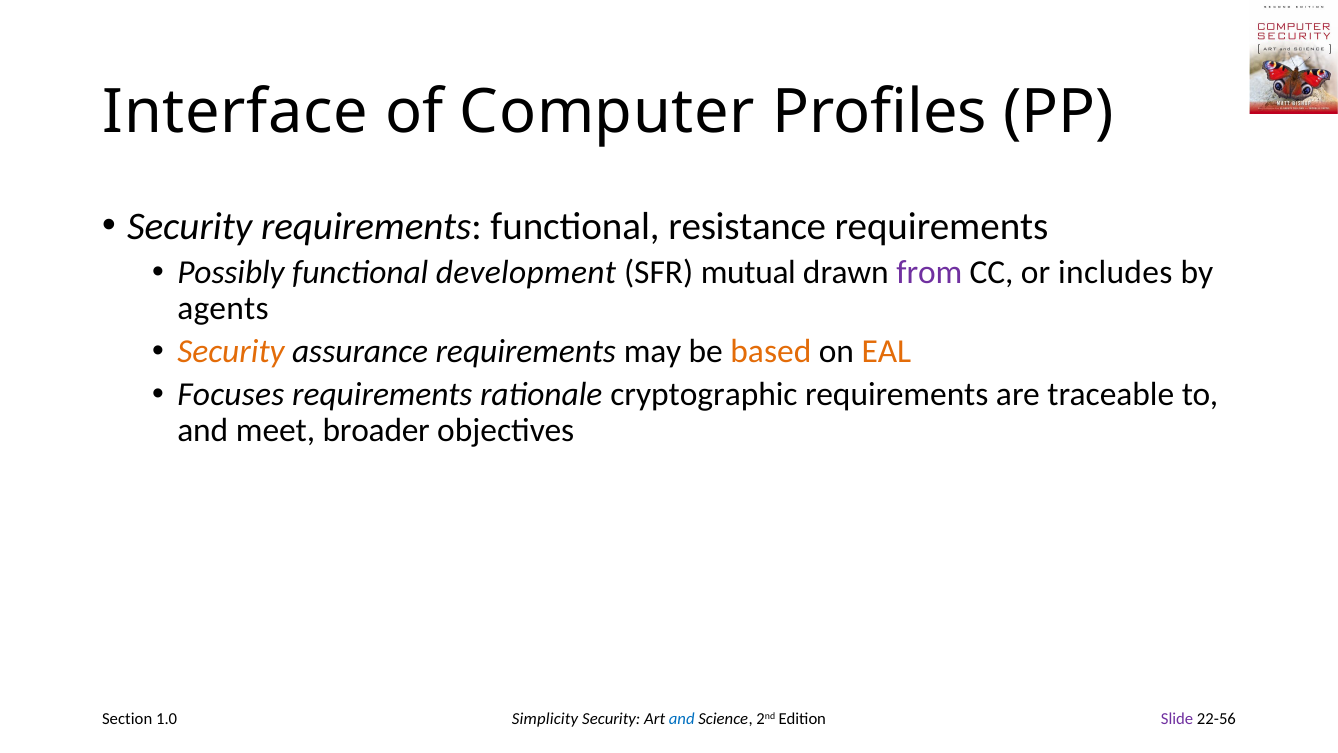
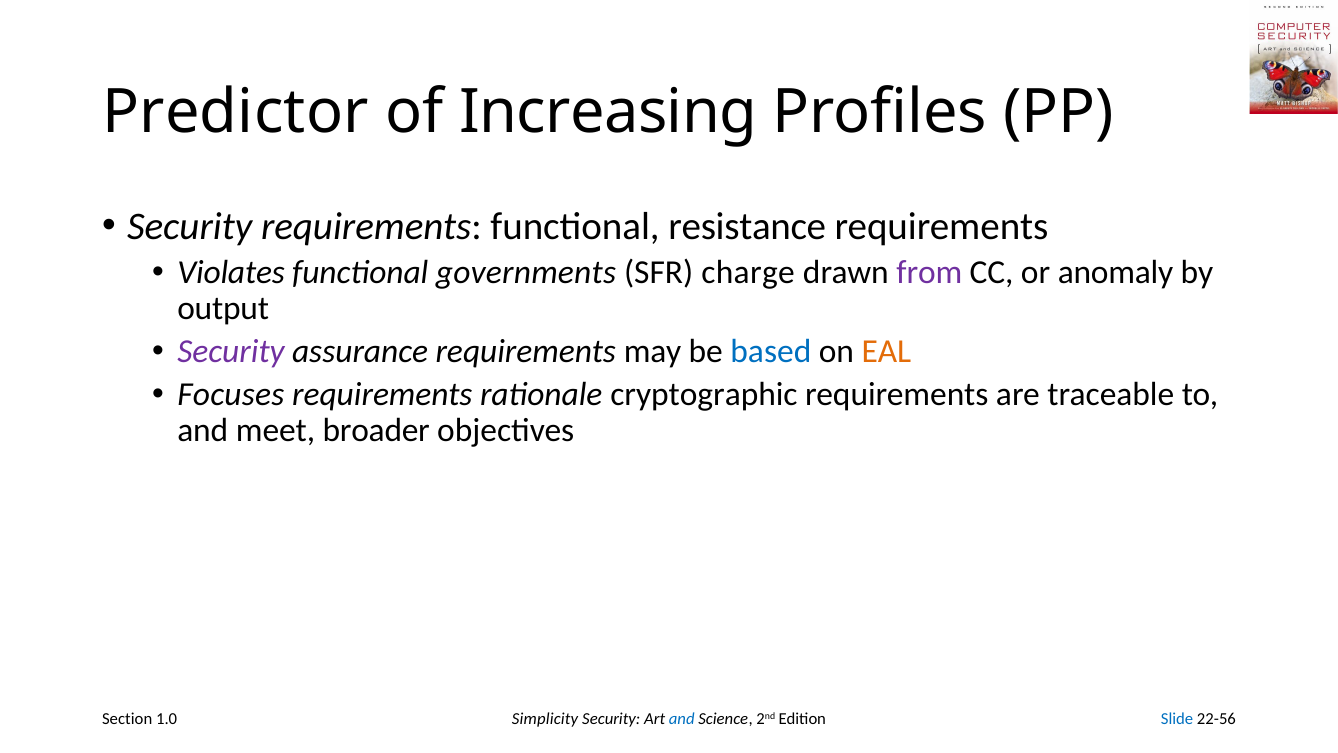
Interface: Interface -> Predictor
Computer: Computer -> Increasing
Possibly: Possibly -> Violates
development: development -> governments
mutual: mutual -> charge
includes: includes -> anomaly
agents: agents -> output
Security at (231, 351) colour: orange -> purple
based colour: orange -> blue
Slide colour: purple -> blue
